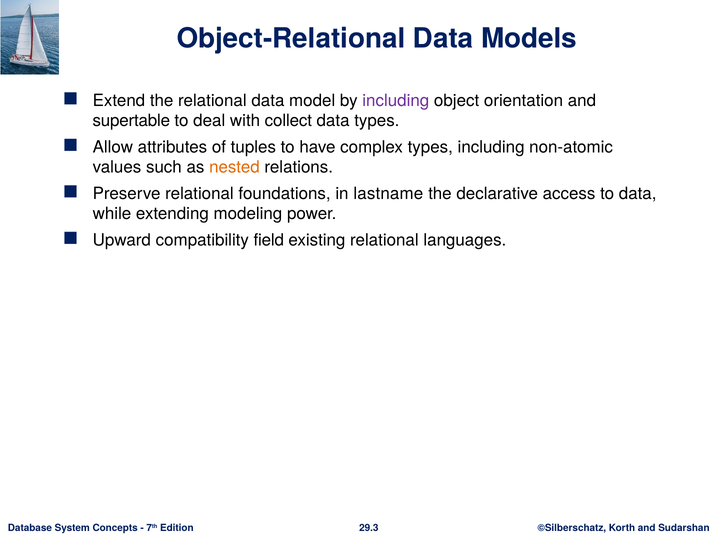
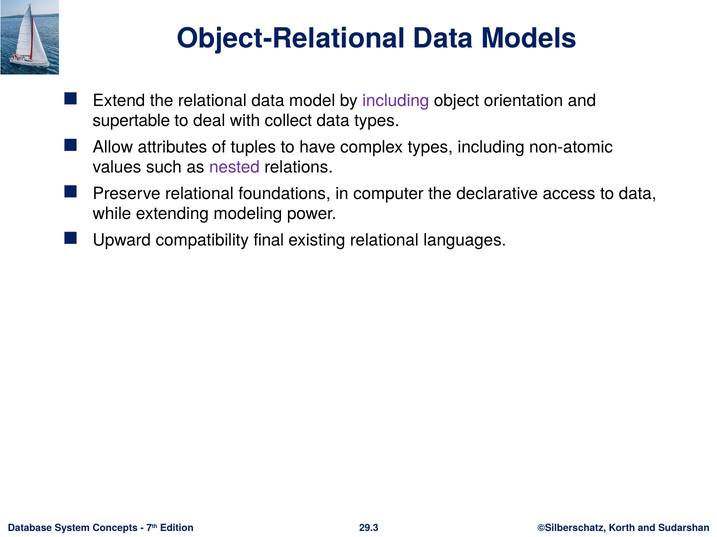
nested colour: orange -> purple
lastname: lastname -> computer
field: field -> final
